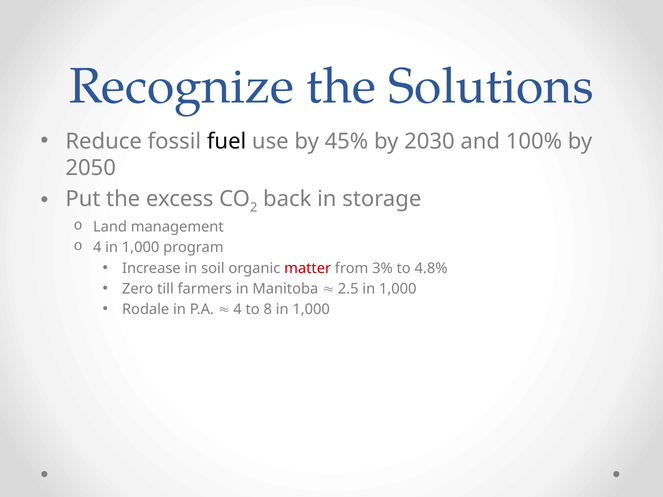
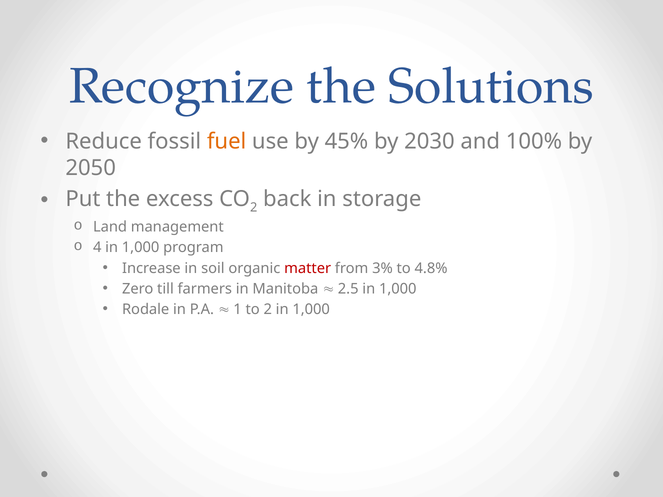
fuel colour: black -> orange
4 at (238, 310): 4 -> 1
to 8: 8 -> 2
